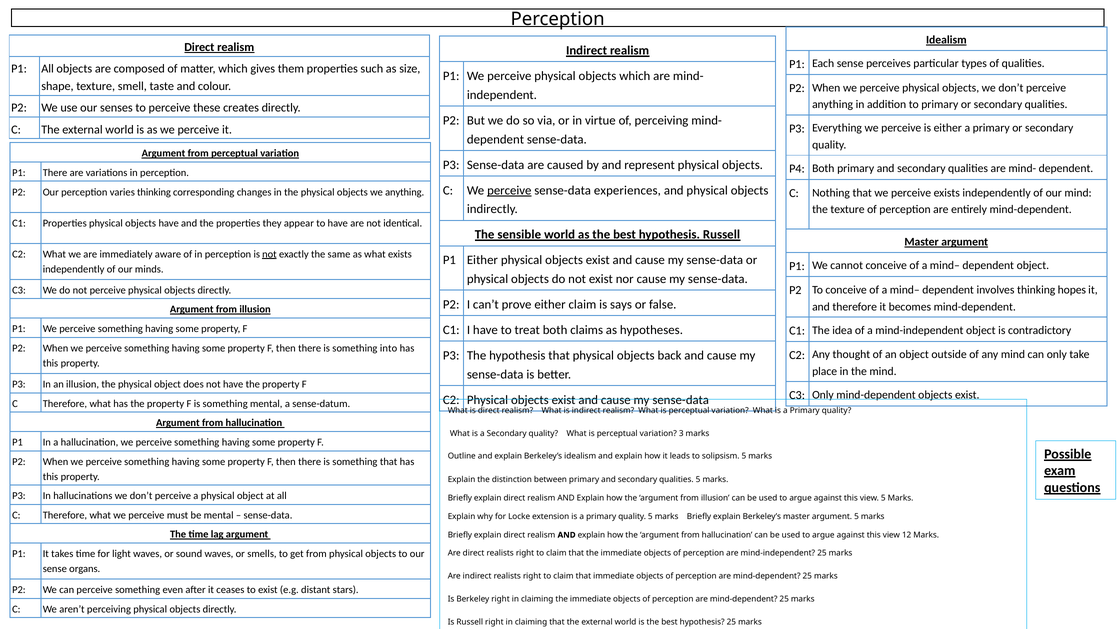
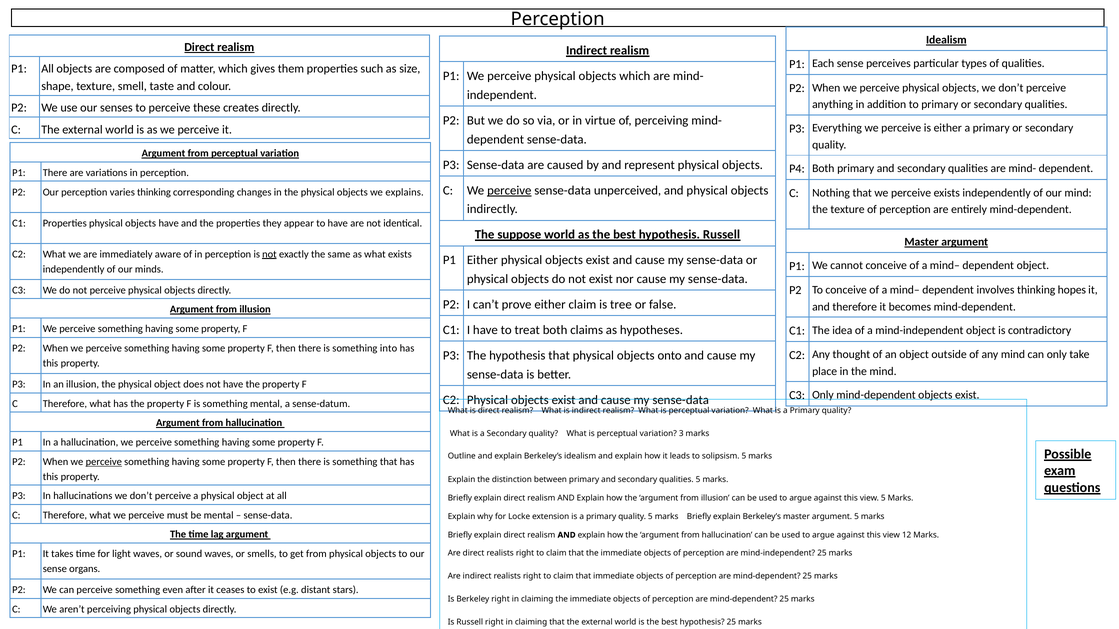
experiences: experiences -> unperceived
we anything: anything -> explains
sensible: sensible -> suppose
says: says -> tree
back: back -> onto
perceive at (104, 462) underline: none -> present
